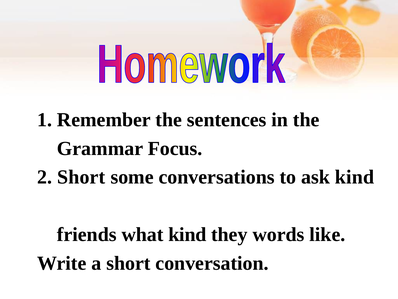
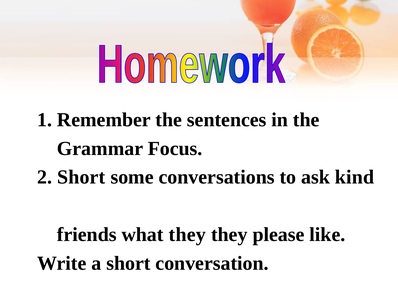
what kind: kind -> they
words: words -> please
